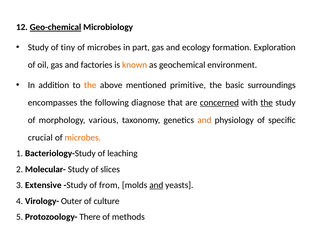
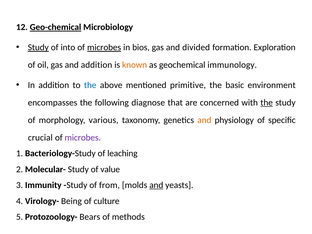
Study at (38, 47) underline: none -> present
tiny: tiny -> into
microbes at (104, 47) underline: none -> present
part: part -> bios
ecology: ecology -> divided
and factories: factories -> addition
environment: environment -> immunology
the at (90, 85) colour: orange -> blue
surroundings: surroundings -> environment
concerned underline: present -> none
microbes at (83, 138) colour: orange -> purple
slices: slices -> value
Extensive: Extensive -> Immunity
Outer: Outer -> Being
There: There -> Bears
